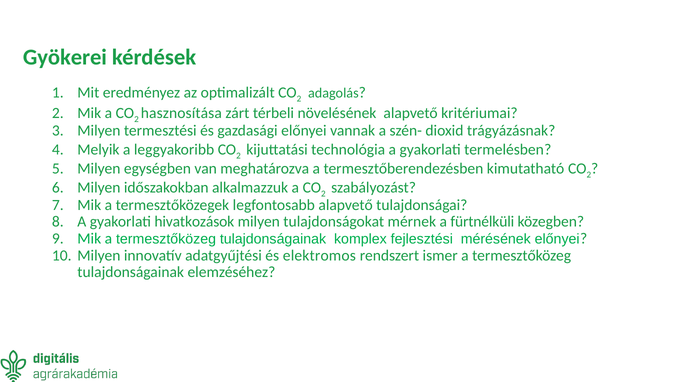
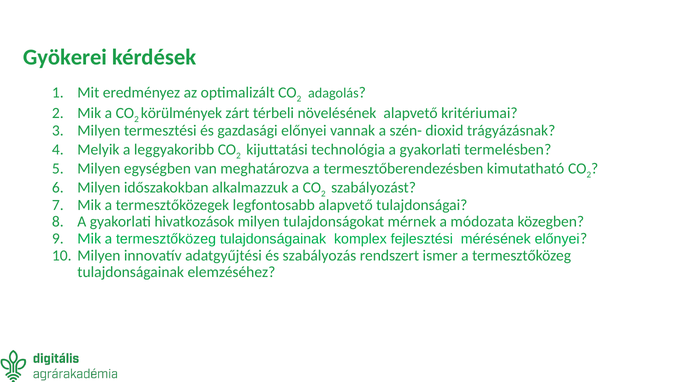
hasznosítása: hasznosítása -> körülmények
fürtnélküli: fürtnélküli -> módozata
elektromos: elektromos -> szabályozás
